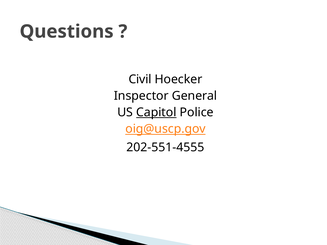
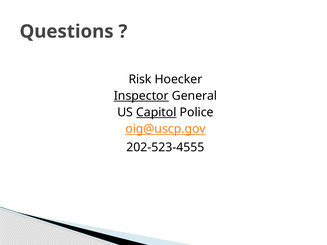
Civil: Civil -> Risk
Inspector underline: none -> present
202-551-4555: 202-551-4555 -> 202-523-4555
